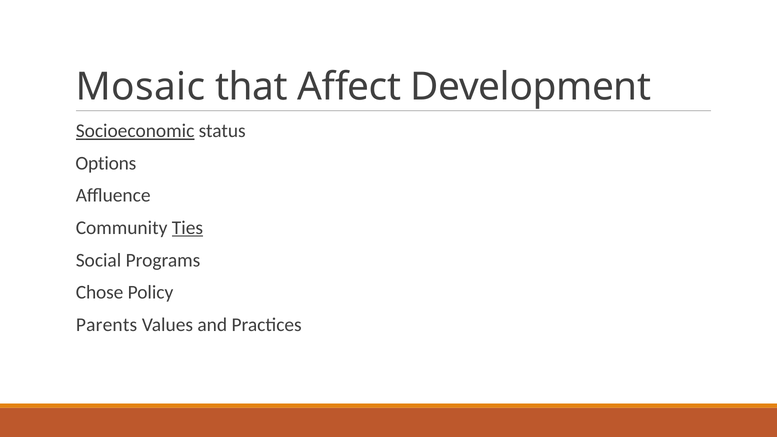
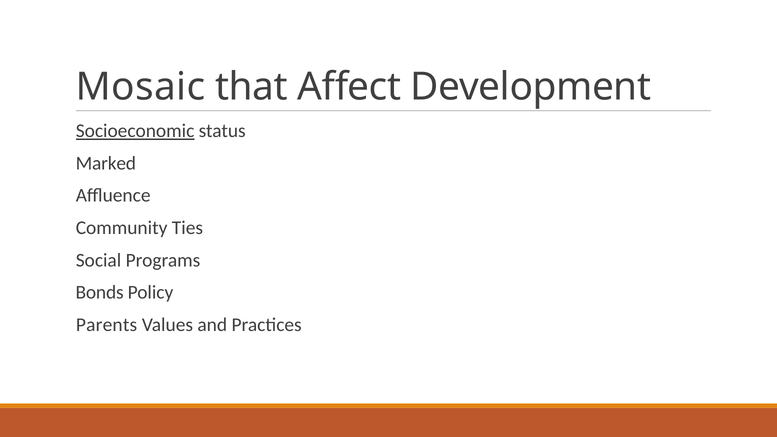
Options: Options -> Marked
Ties underline: present -> none
Chose: Chose -> Bonds
